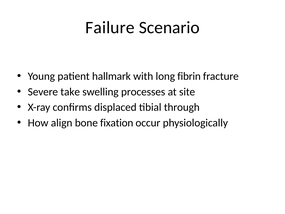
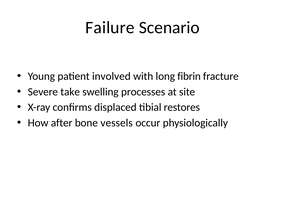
hallmark: hallmark -> involved
through: through -> restores
align: align -> after
fixation: fixation -> vessels
